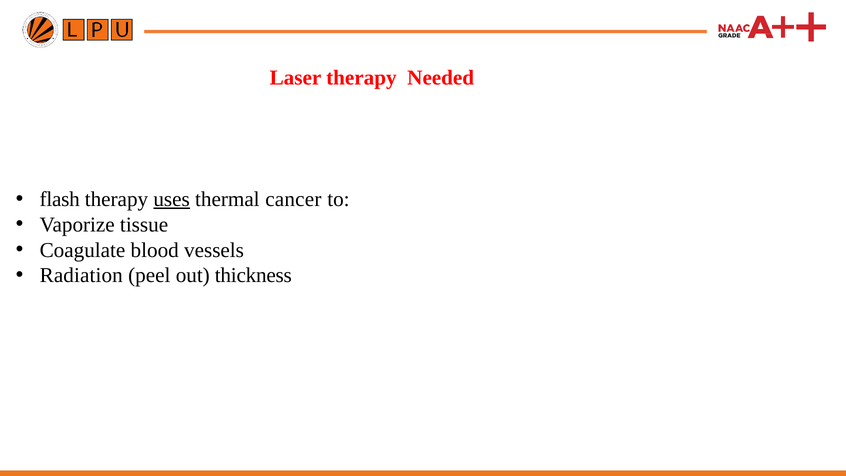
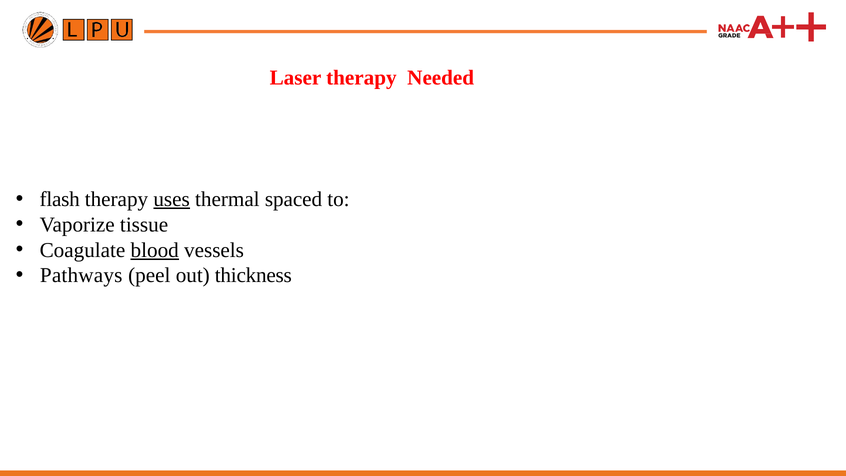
cancer: cancer -> spaced
blood underline: none -> present
Radiation: Radiation -> Pathways
